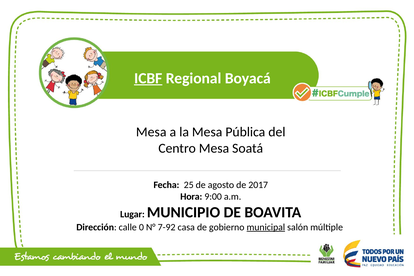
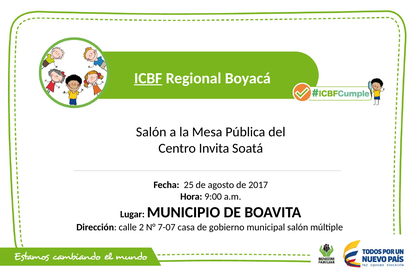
Mesa at (151, 132): Mesa -> Salón
Centro Mesa: Mesa -> Invita
0: 0 -> 2
7-92: 7-92 -> 7-07
municipal underline: present -> none
